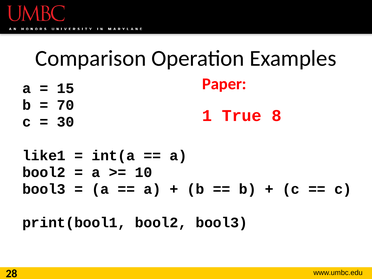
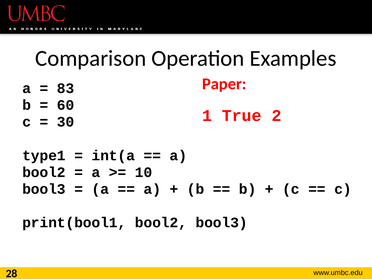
15: 15 -> 83
70: 70 -> 60
8: 8 -> 2
like1: like1 -> type1
